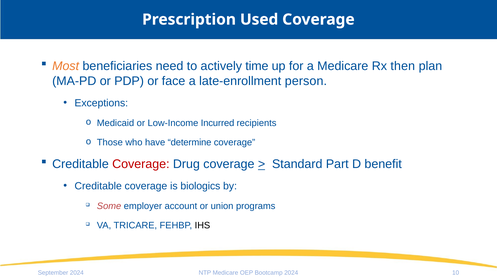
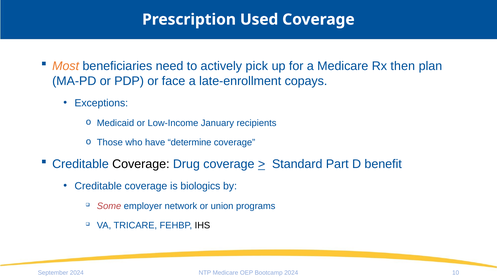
time: time -> pick
person: person -> copays
Incurred: Incurred -> January
Coverage at (141, 164) colour: red -> black
account: account -> network
